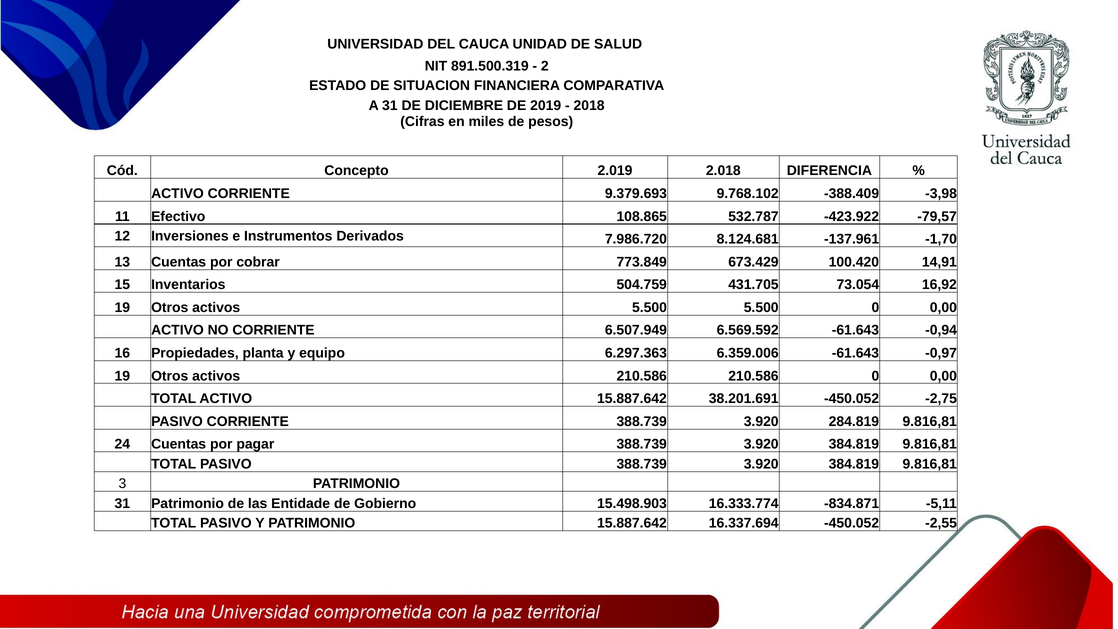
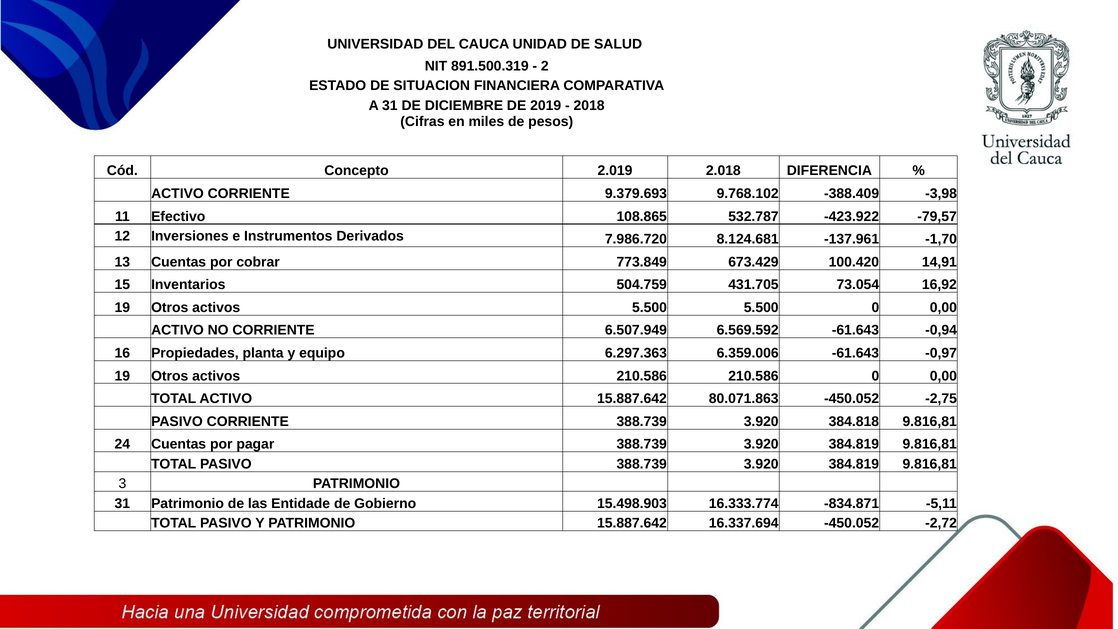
38.201.691: 38.201.691 -> 80.071.863
284.819: 284.819 -> 384.818
-2,55: -2,55 -> -2,72
